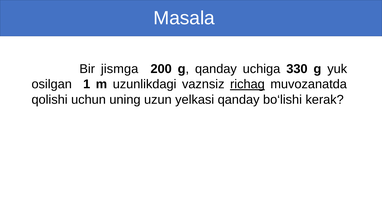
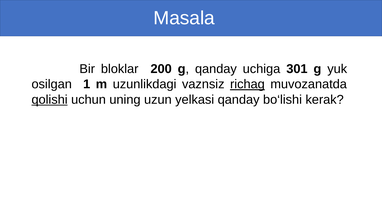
jismga: jismga -> bloklar
330: 330 -> 301
qolishi underline: none -> present
